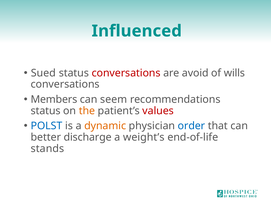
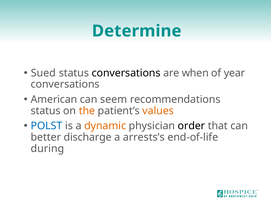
Influenced: Influenced -> Determine
conversations at (126, 73) colour: red -> black
avoid: avoid -> when
wills: wills -> year
Members: Members -> American
values colour: red -> orange
order colour: blue -> black
weight’s: weight’s -> arrests’s
stands: stands -> during
